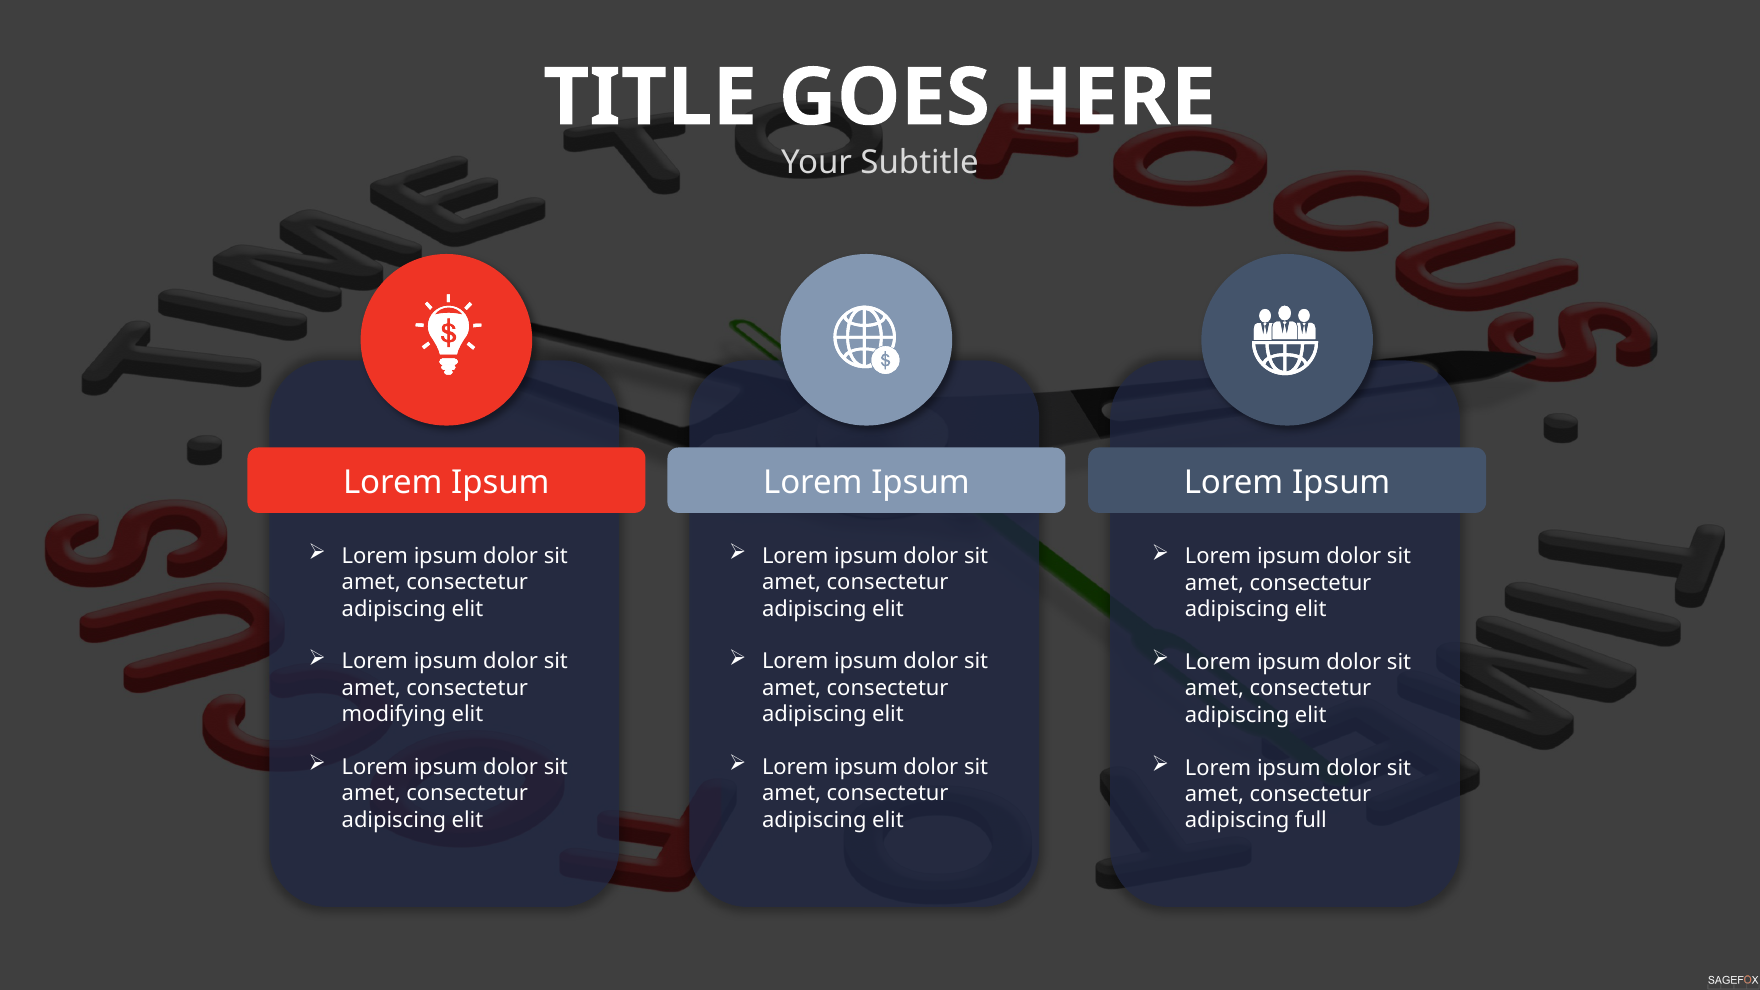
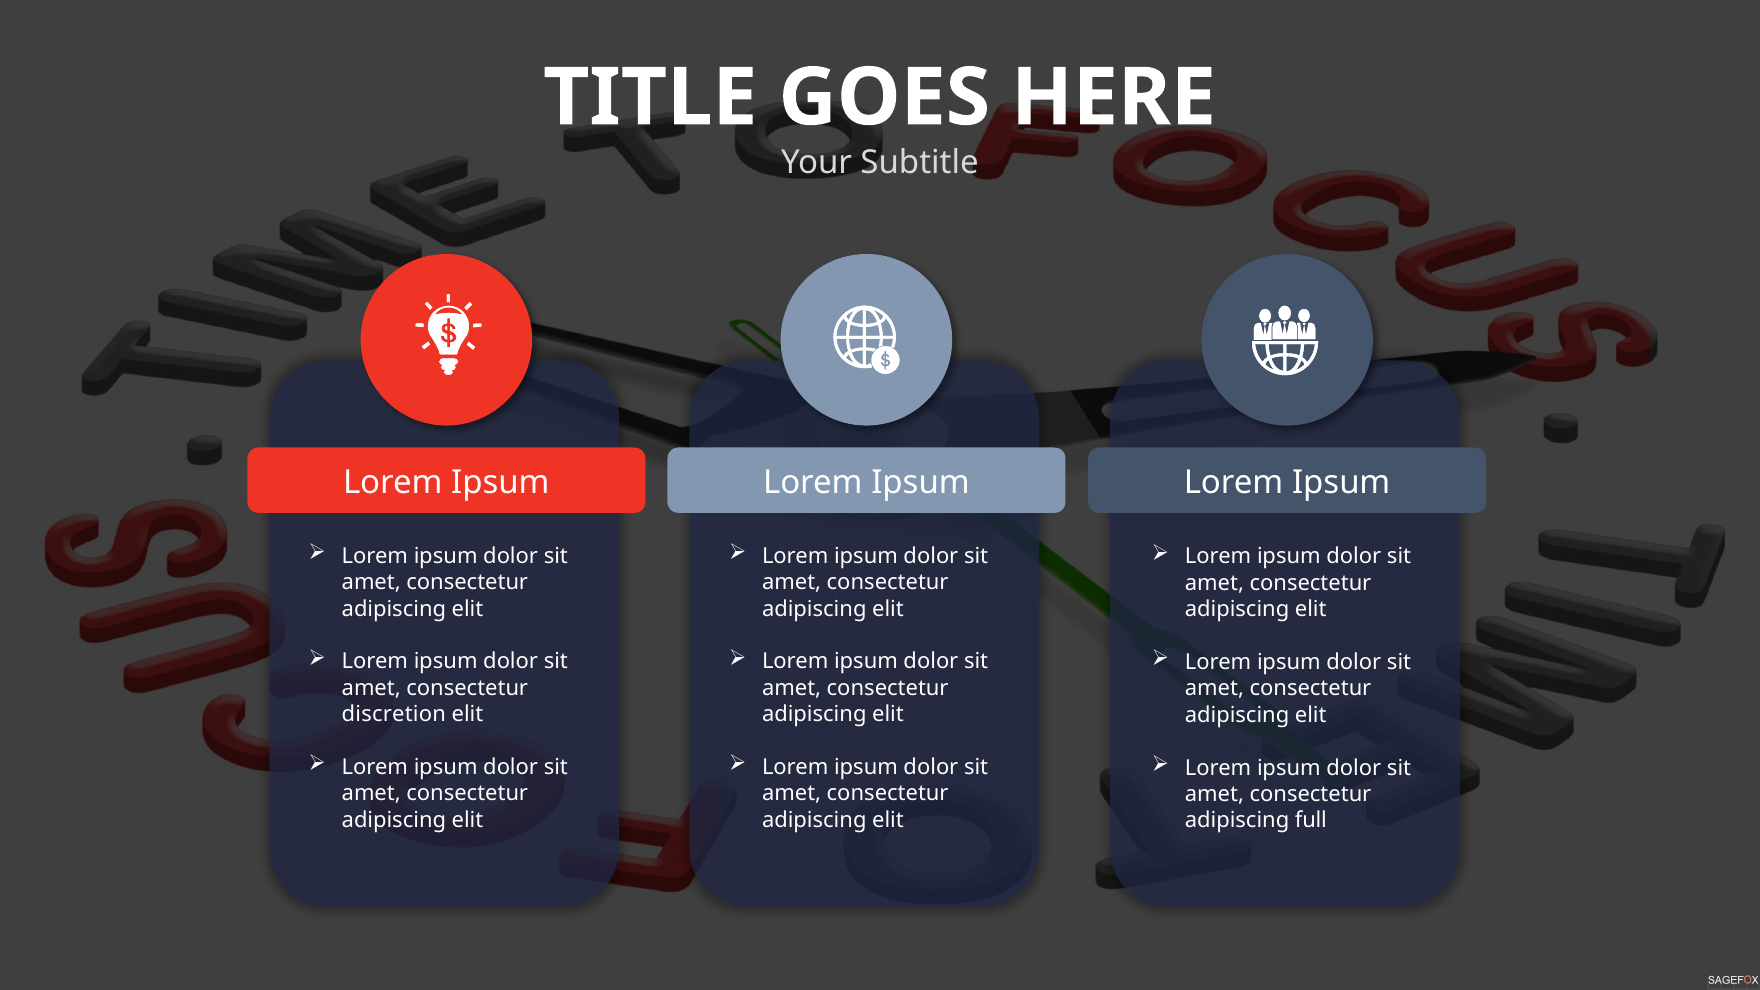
modifying: modifying -> discretion
